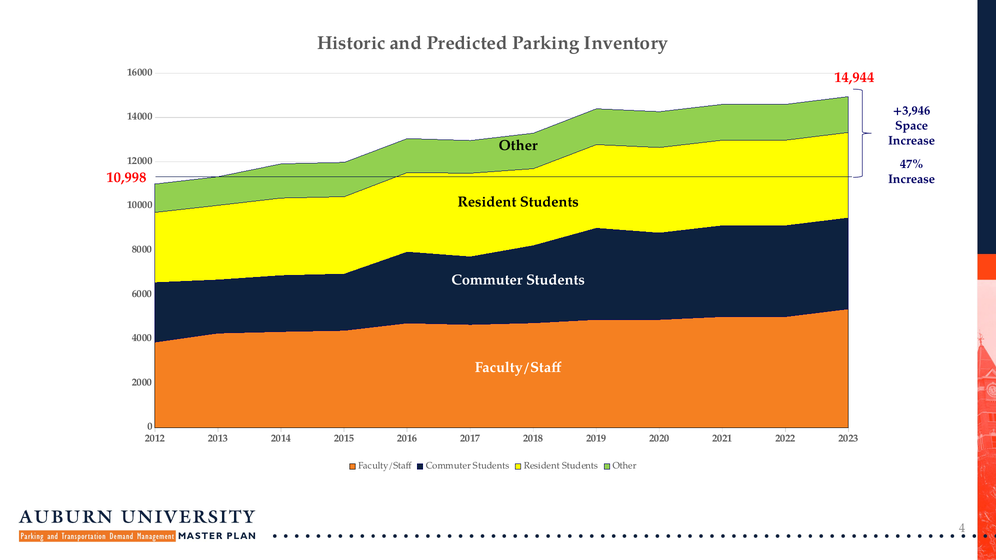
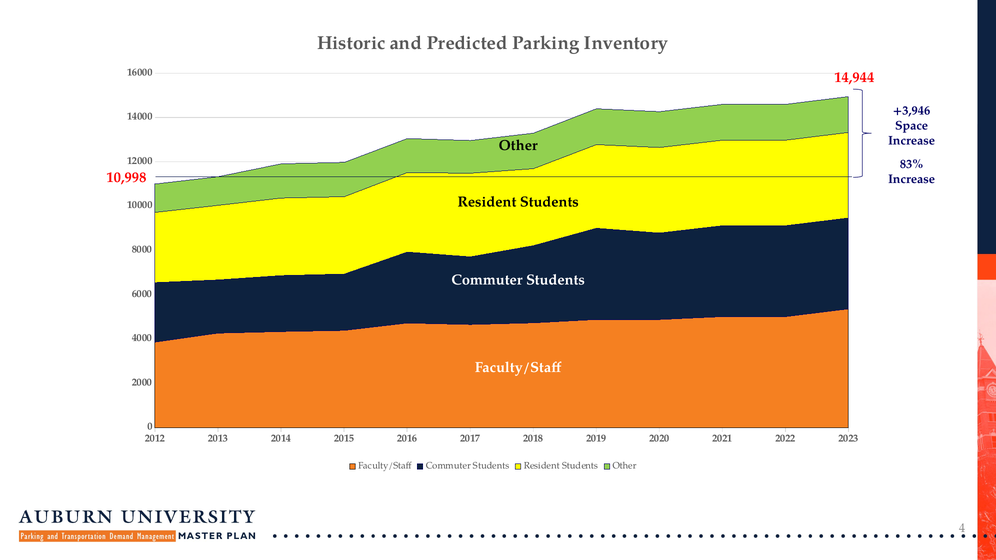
47%: 47% -> 83%
